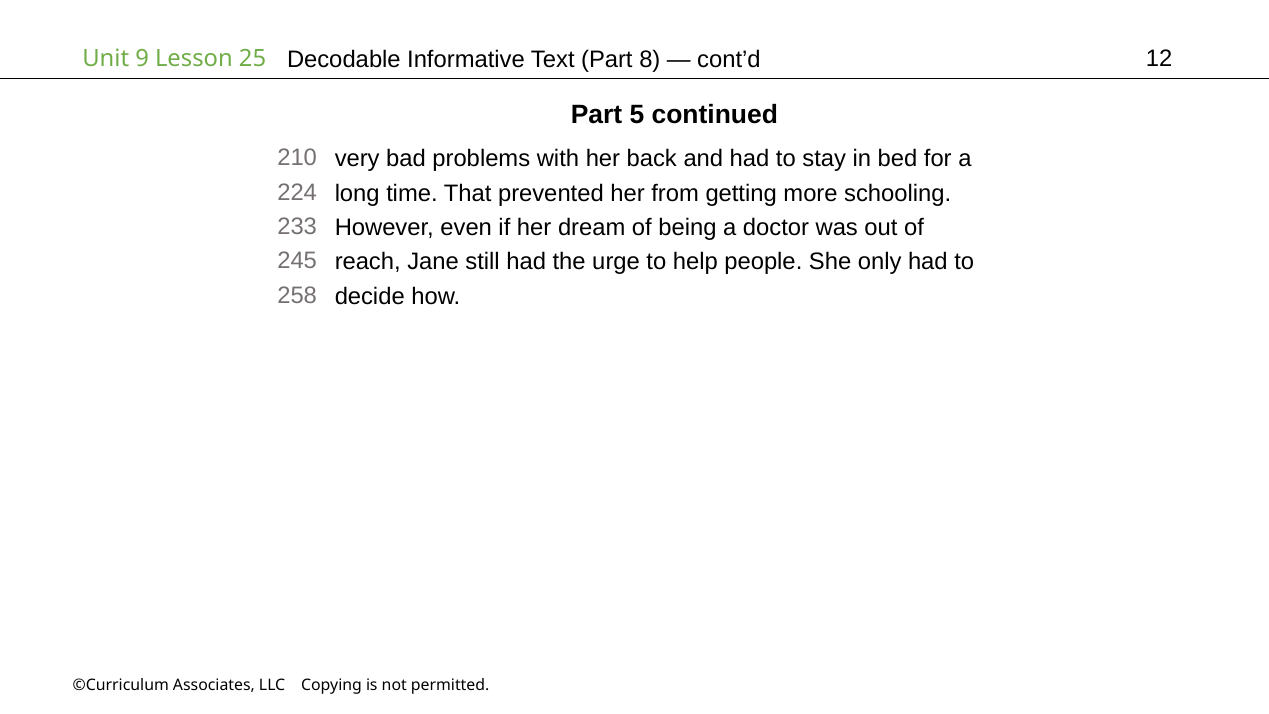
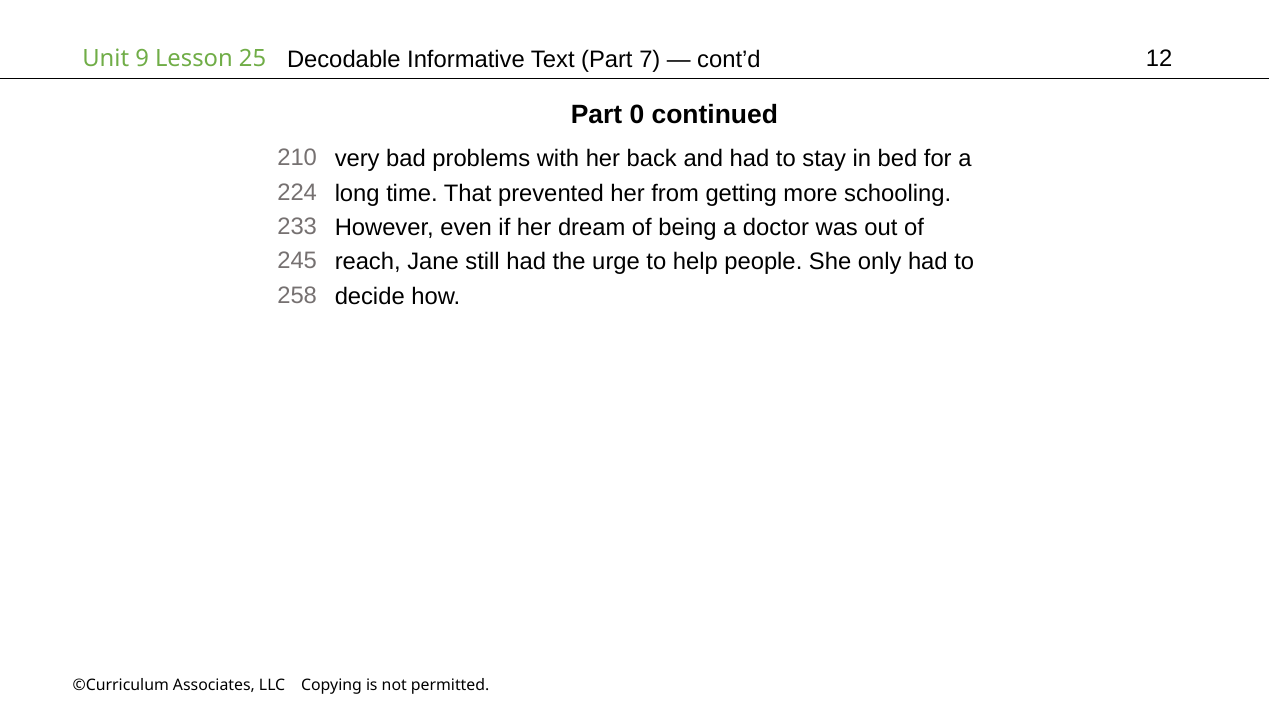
8: 8 -> 7
5: 5 -> 0
